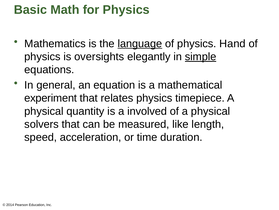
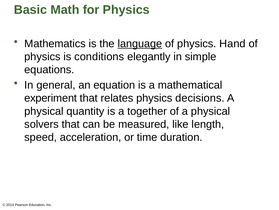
oversights: oversights -> conditions
simple underline: present -> none
timepiece: timepiece -> decisions
involved: involved -> together
